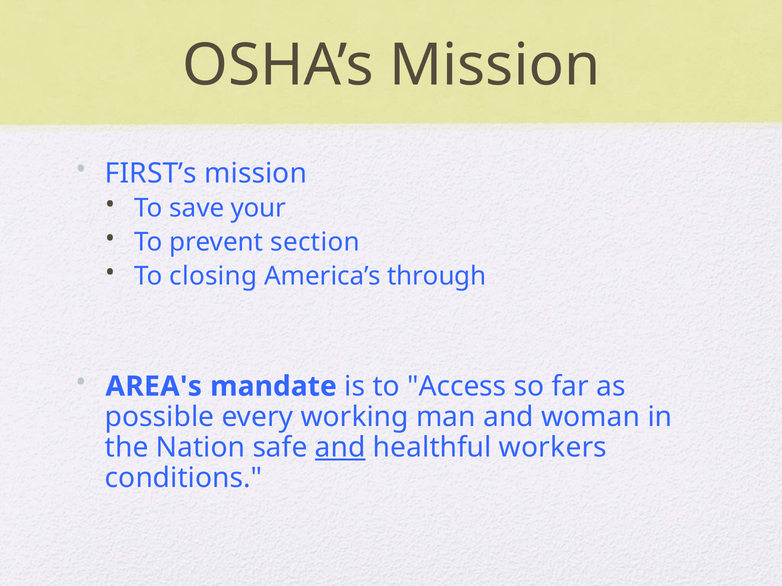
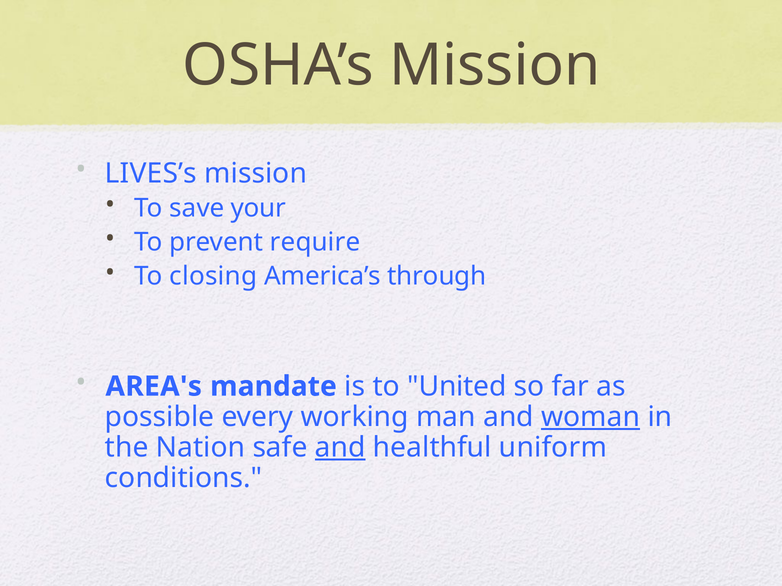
FIRST’s: FIRST’s -> LIVES’s
section: section -> require
Access: Access -> United
woman underline: none -> present
workers: workers -> uniform
